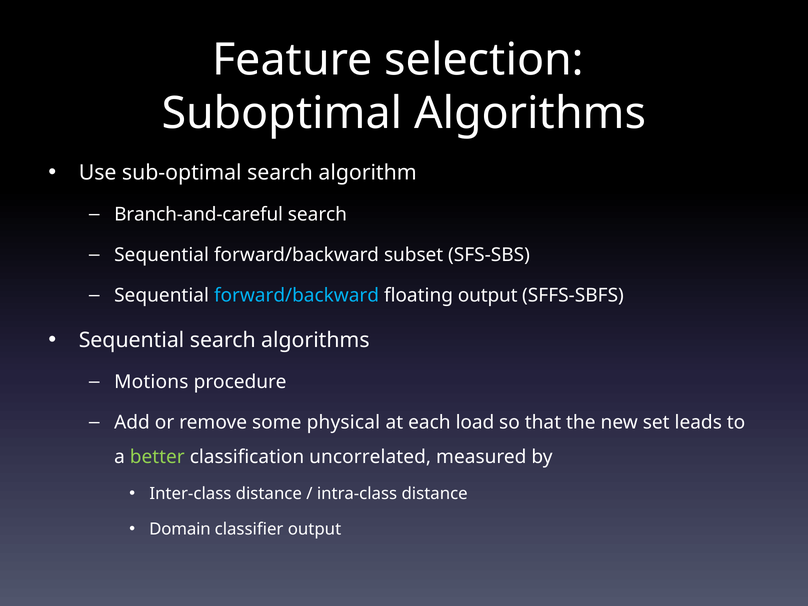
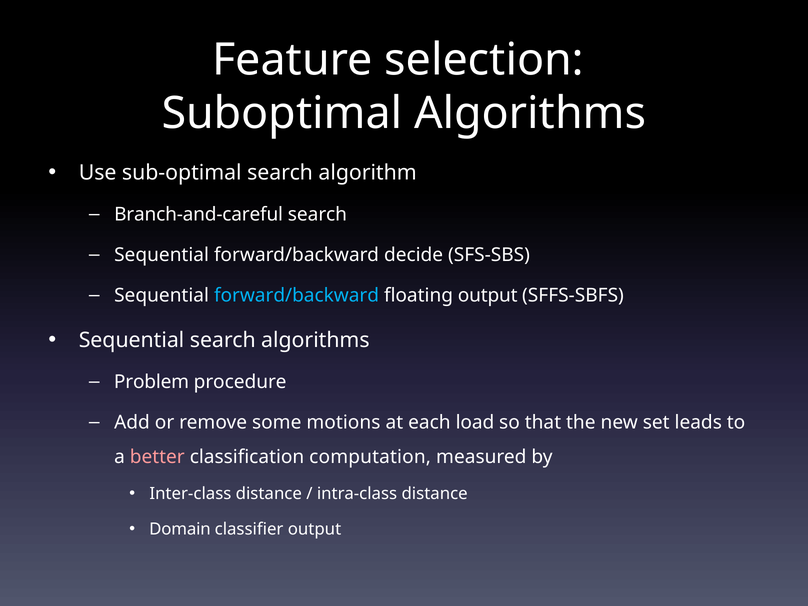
subset: subset -> decide
Motions: Motions -> Problem
physical: physical -> motions
better colour: light green -> pink
uncorrelated: uncorrelated -> computation
